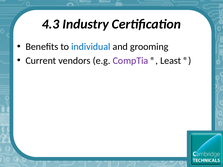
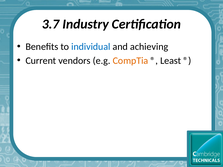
4.3: 4.3 -> 3.7
grooming: grooming -> achieving
CompTia colour: purple -> orange
